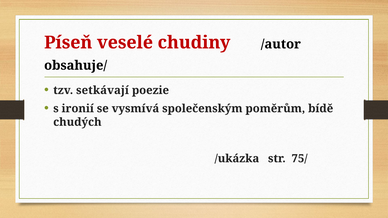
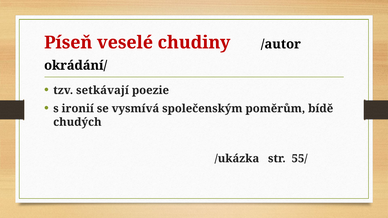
obsahuje/: obsahuje/ -> okrádání/
75/: 75/ -> 55/
